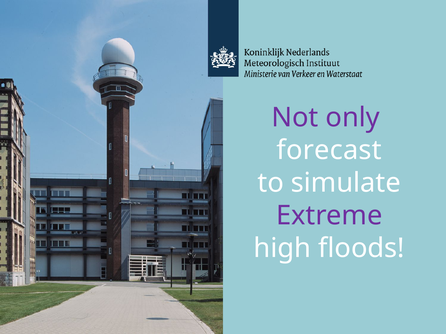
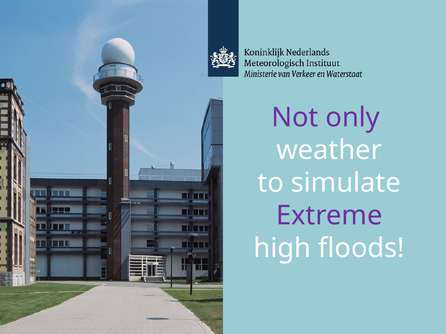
forecast: forecast -> weather
